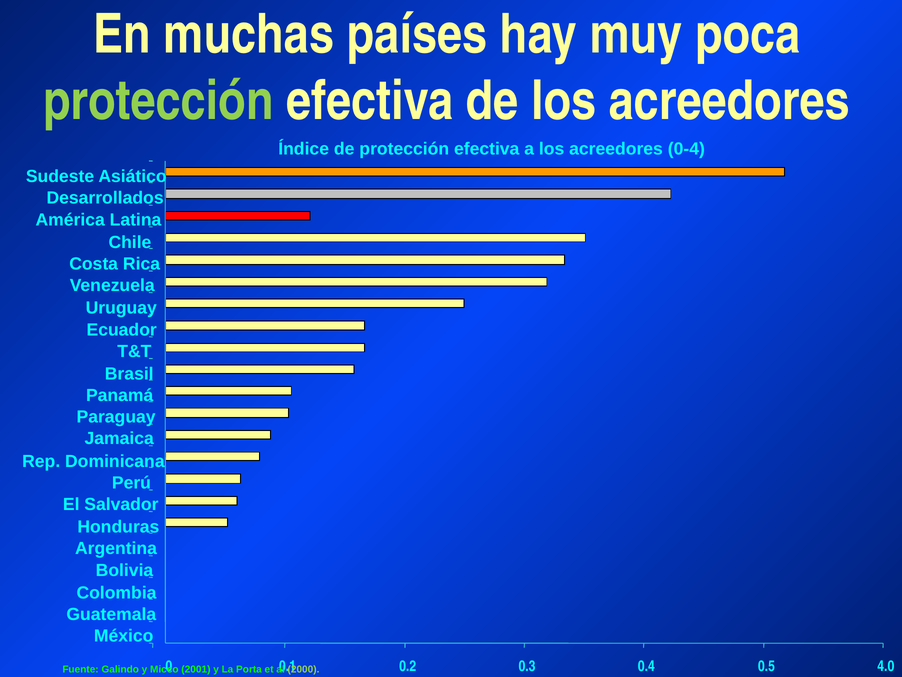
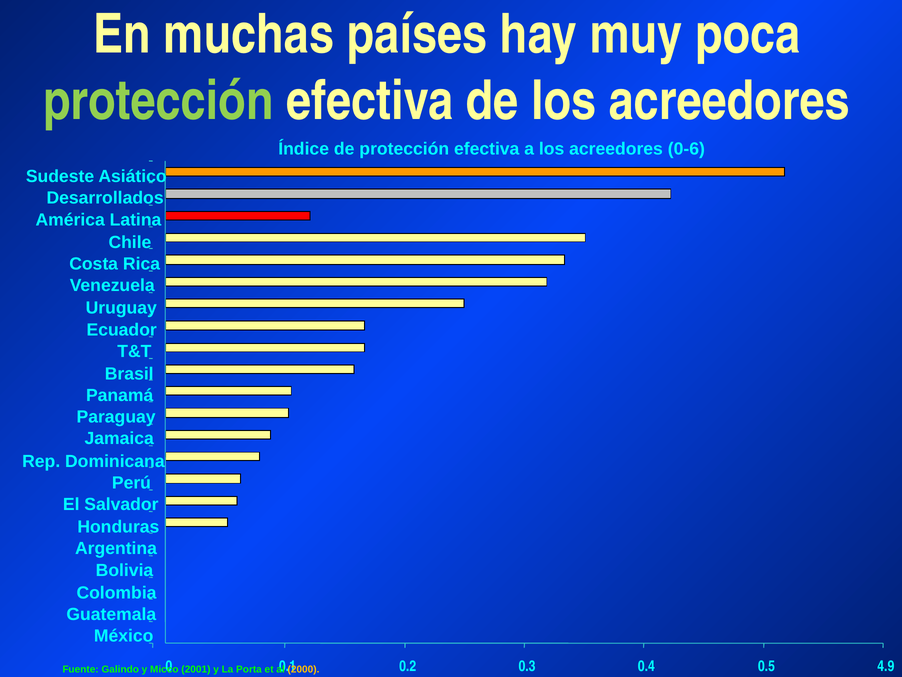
0-4: 0-4 -> 0-6
4.0: 4.0 -> 4.9
2000 colour: light green -> yellow
